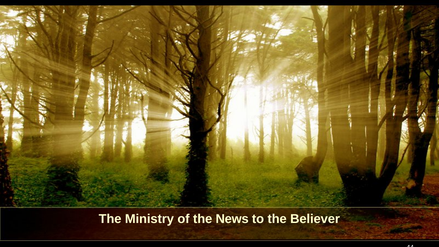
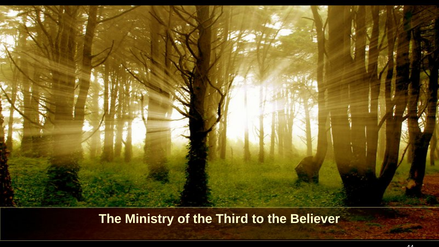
News: News -> Third
